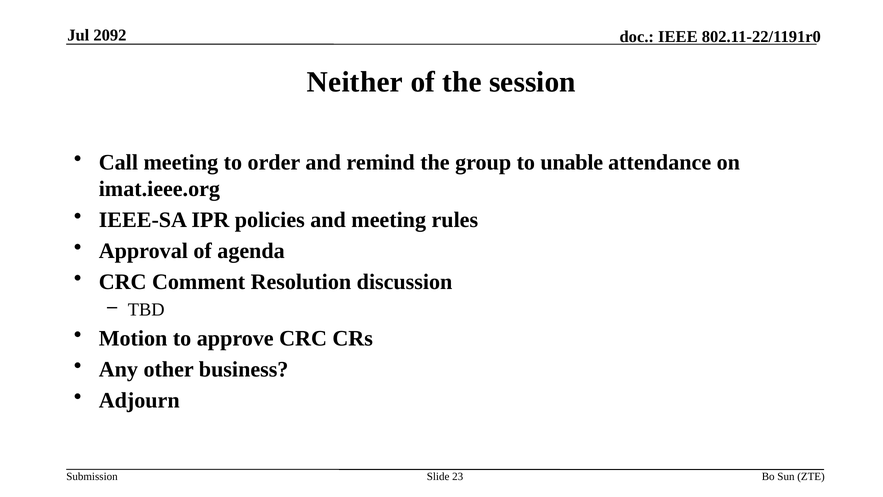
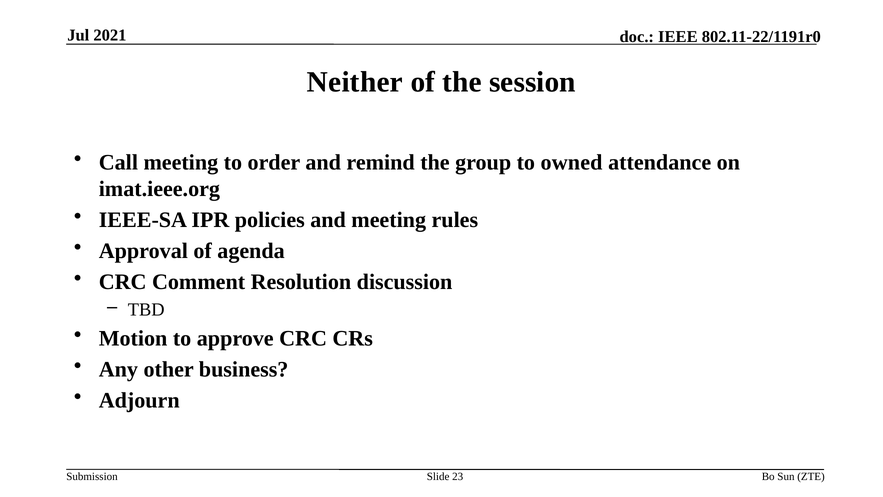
2092: 2092 -> 2021
unable: unable -> owned
